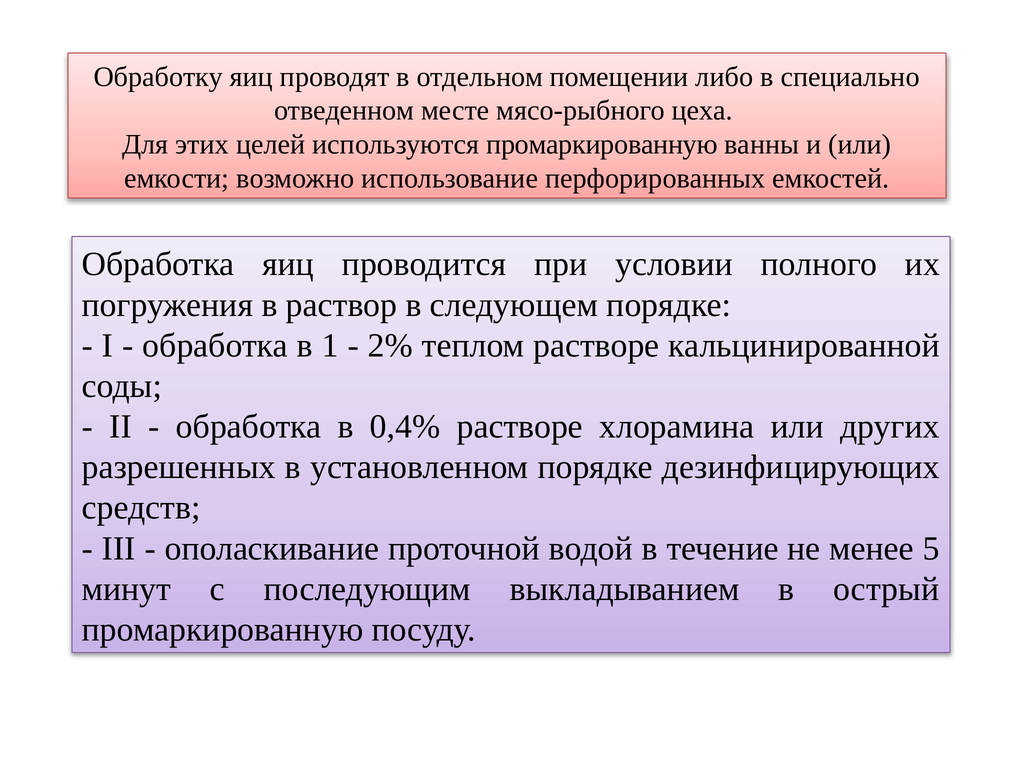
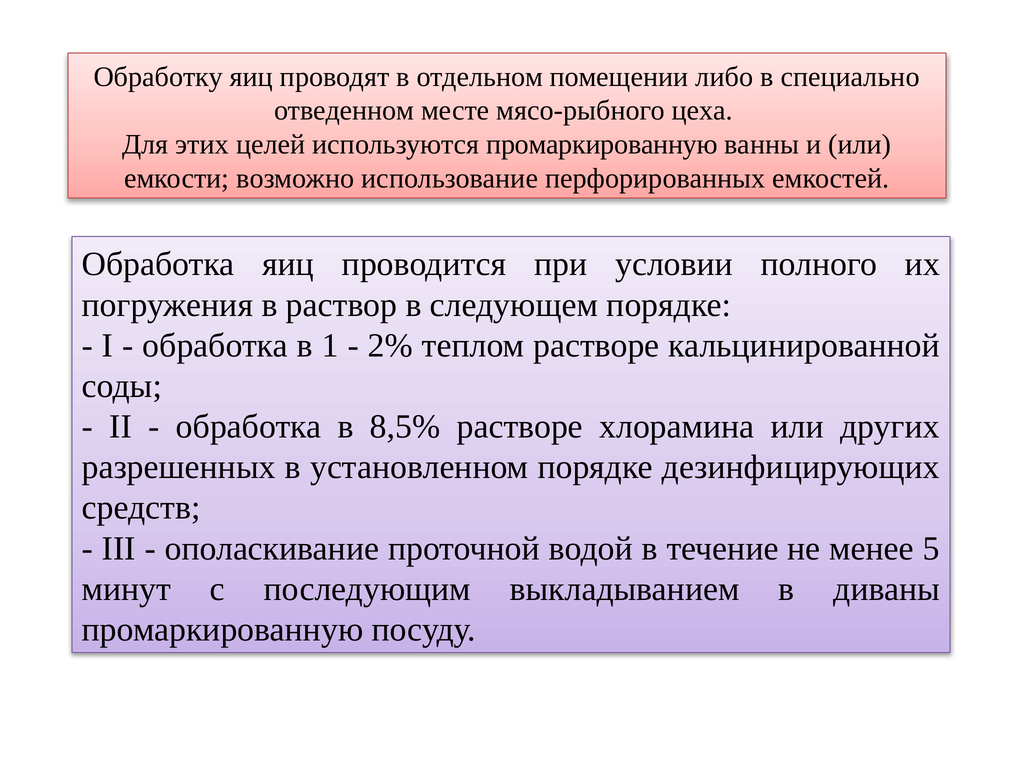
0,4%: 0,4% -> 8,5%
острый: острый -> диваны
